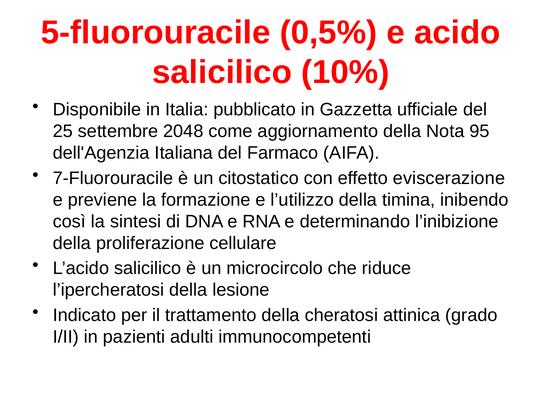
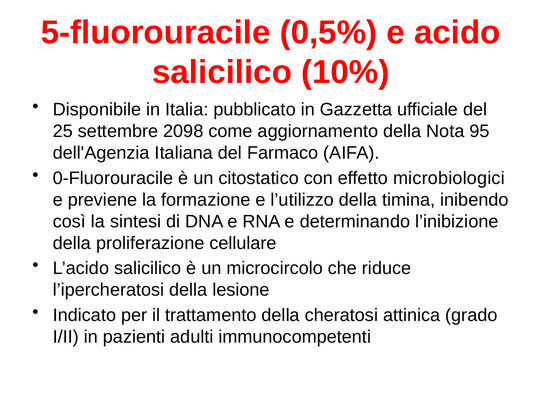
2048: 2048 -> 2098
7-Fluorouracile: 7-Fluorouracile -> 0-Fluorouracile
eviscerazione: eviscerazione -> microbiologici
